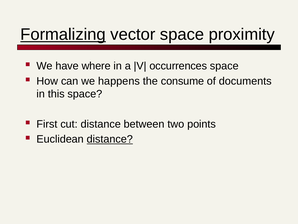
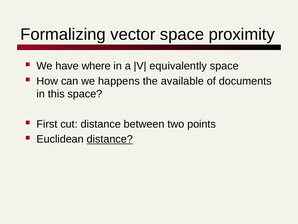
Formalizing underline: present -> none
occurrences: occurrences -> equivalently
consume: consume -> available
